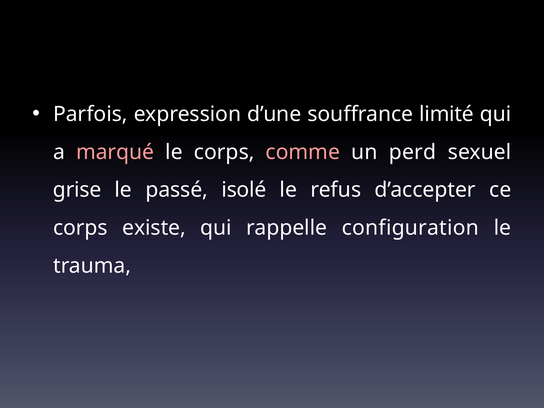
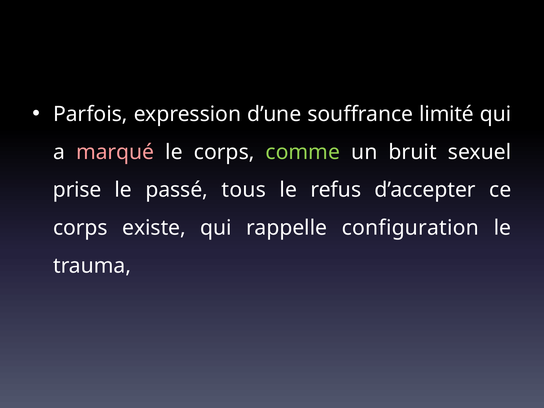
comme colour: pink -> light green
perd: perd -> bruit
grise: grise -> prise
isolé: isolé -> tous
